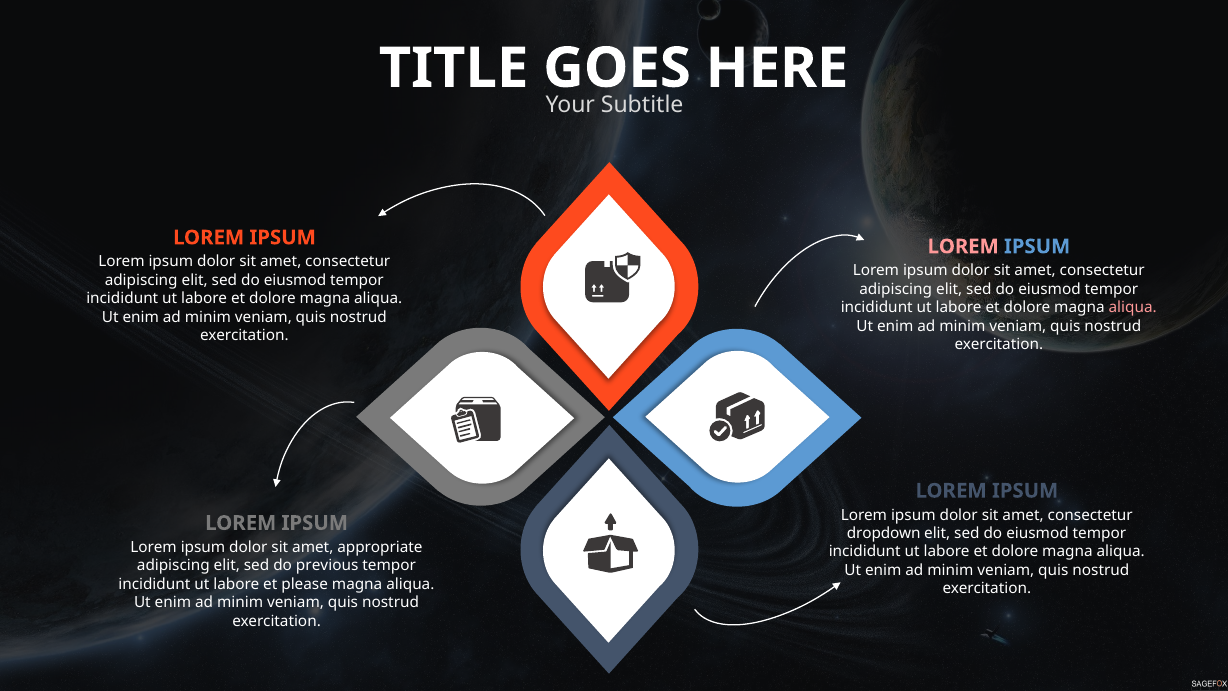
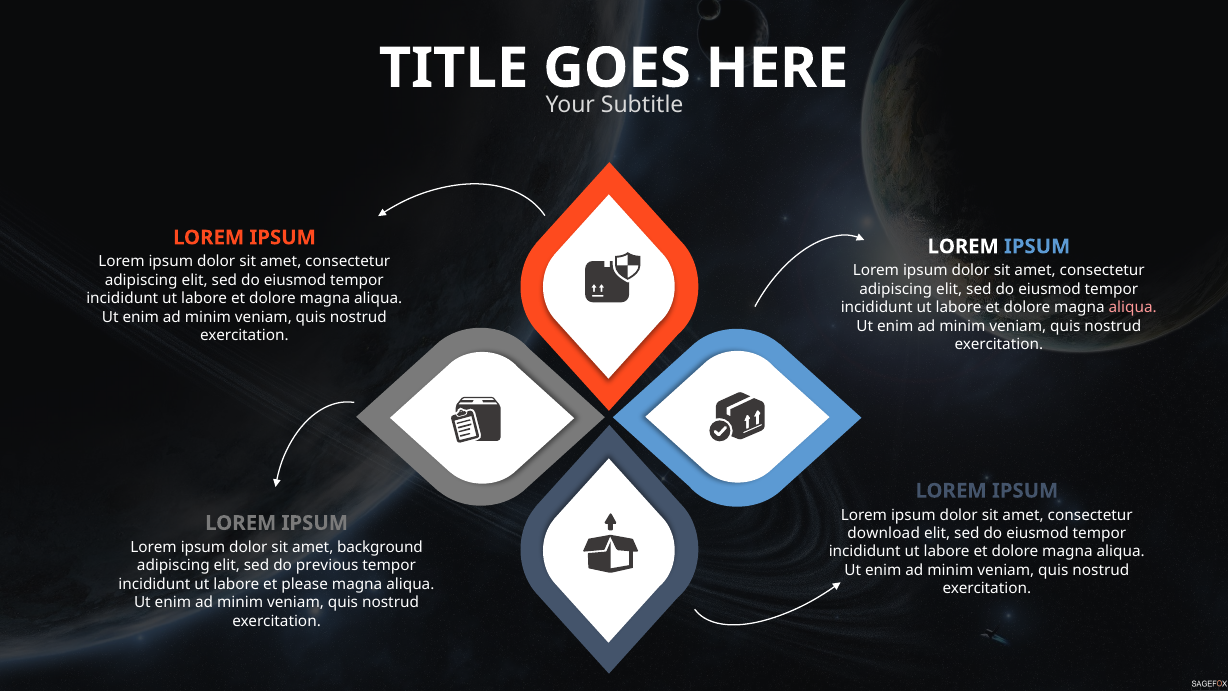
LOREM at (963, 246) colour: pink -> white
dropdown: dropdown -> download
appropriate: appropriate -> background
